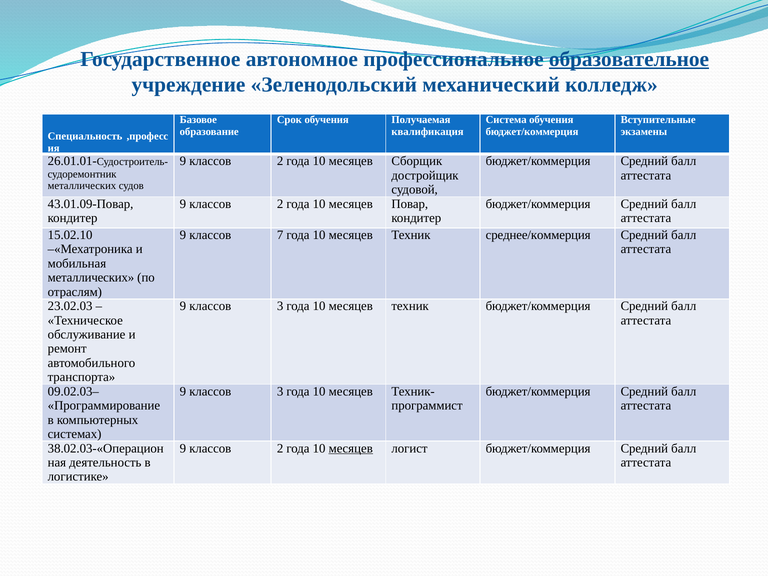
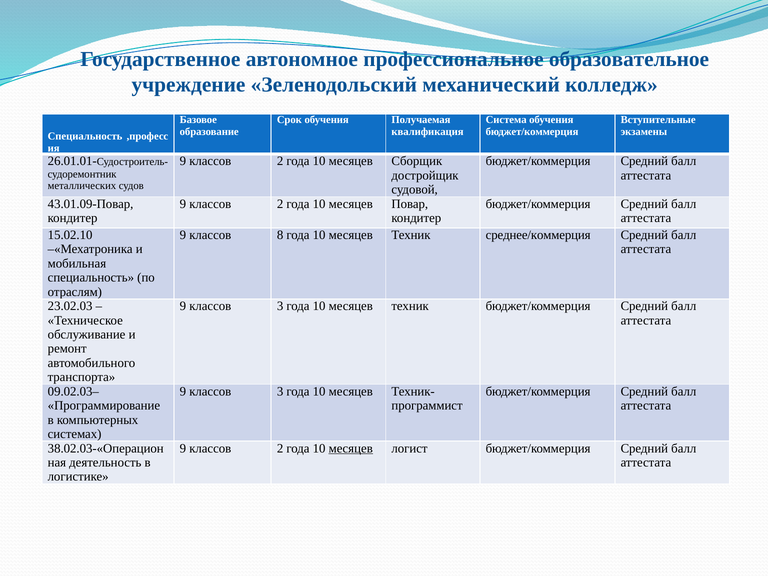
образовательное underline: present -> none
7: 7 -> 8
металлических at (91, 278): металлических -> специальность
